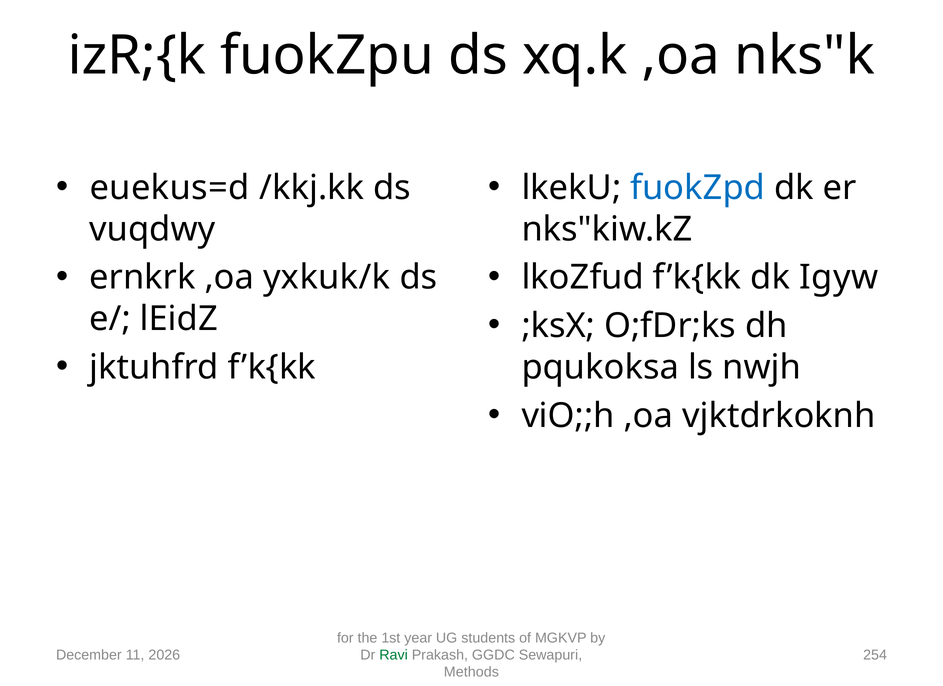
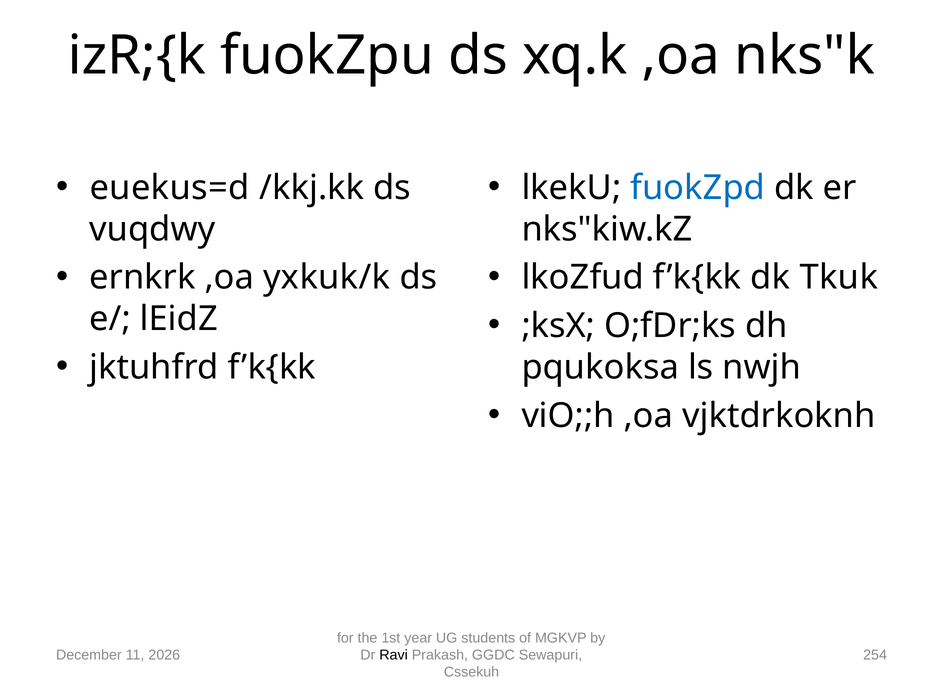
Igyw: Igyw -> Tkuk
Ravi colour: green -> black
Methods: Methods -> Cssekuh
